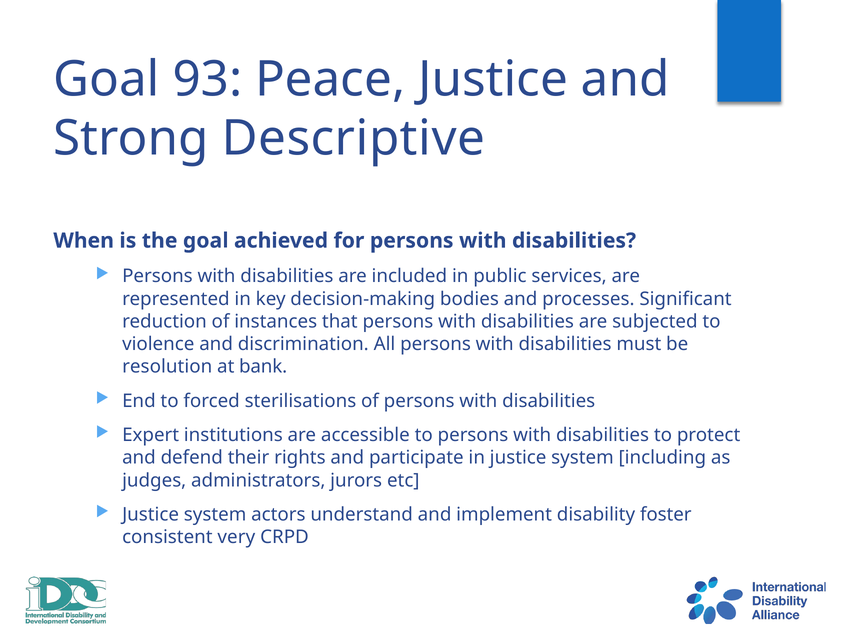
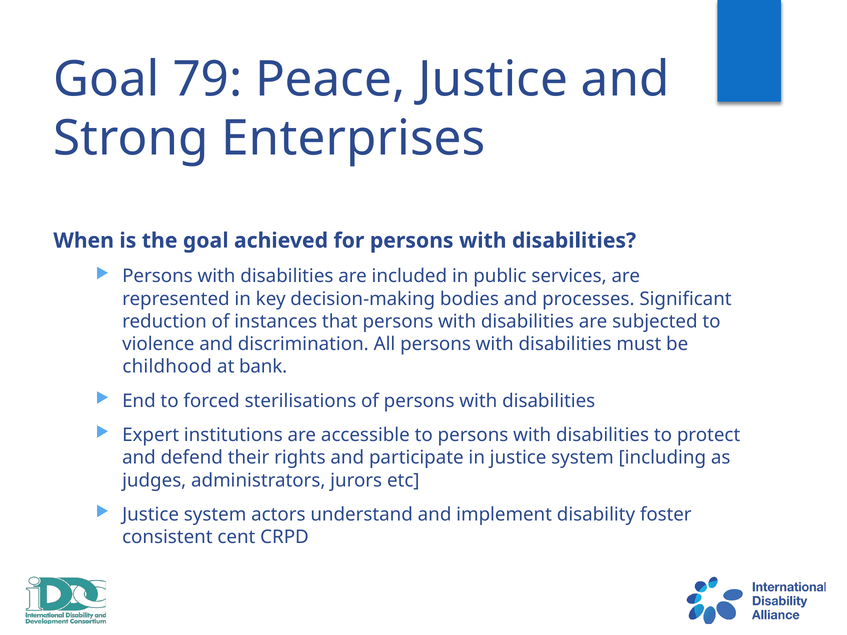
93: 93 -> 79
Descriptive: Descriptive -> Enterprises
resolution: resolution -> childhood
very: very -> cent
